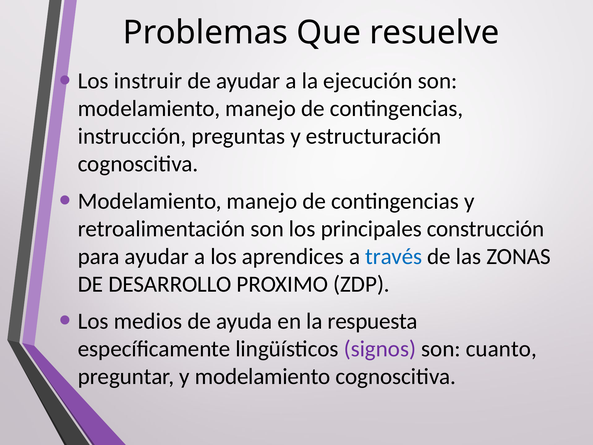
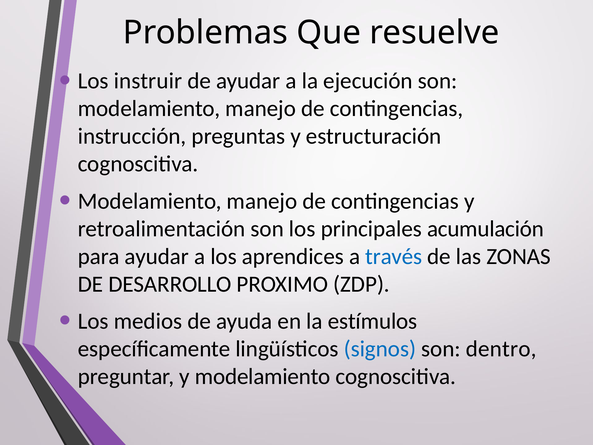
construcción: construcción -> acumulación
respuesta: respuesta -> estímulos
signos colour: purple -> blue
cuanto: cuanto -> dentro
